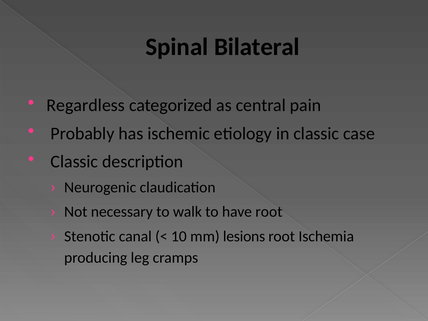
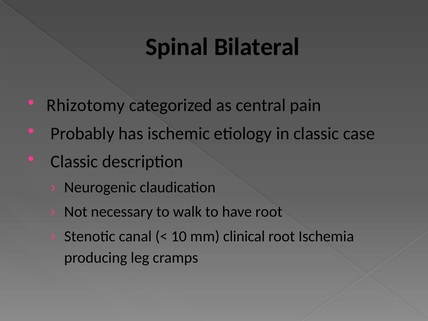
Regardless: Regardless -> Rhizotomy
lesions: lesions -> clinical
